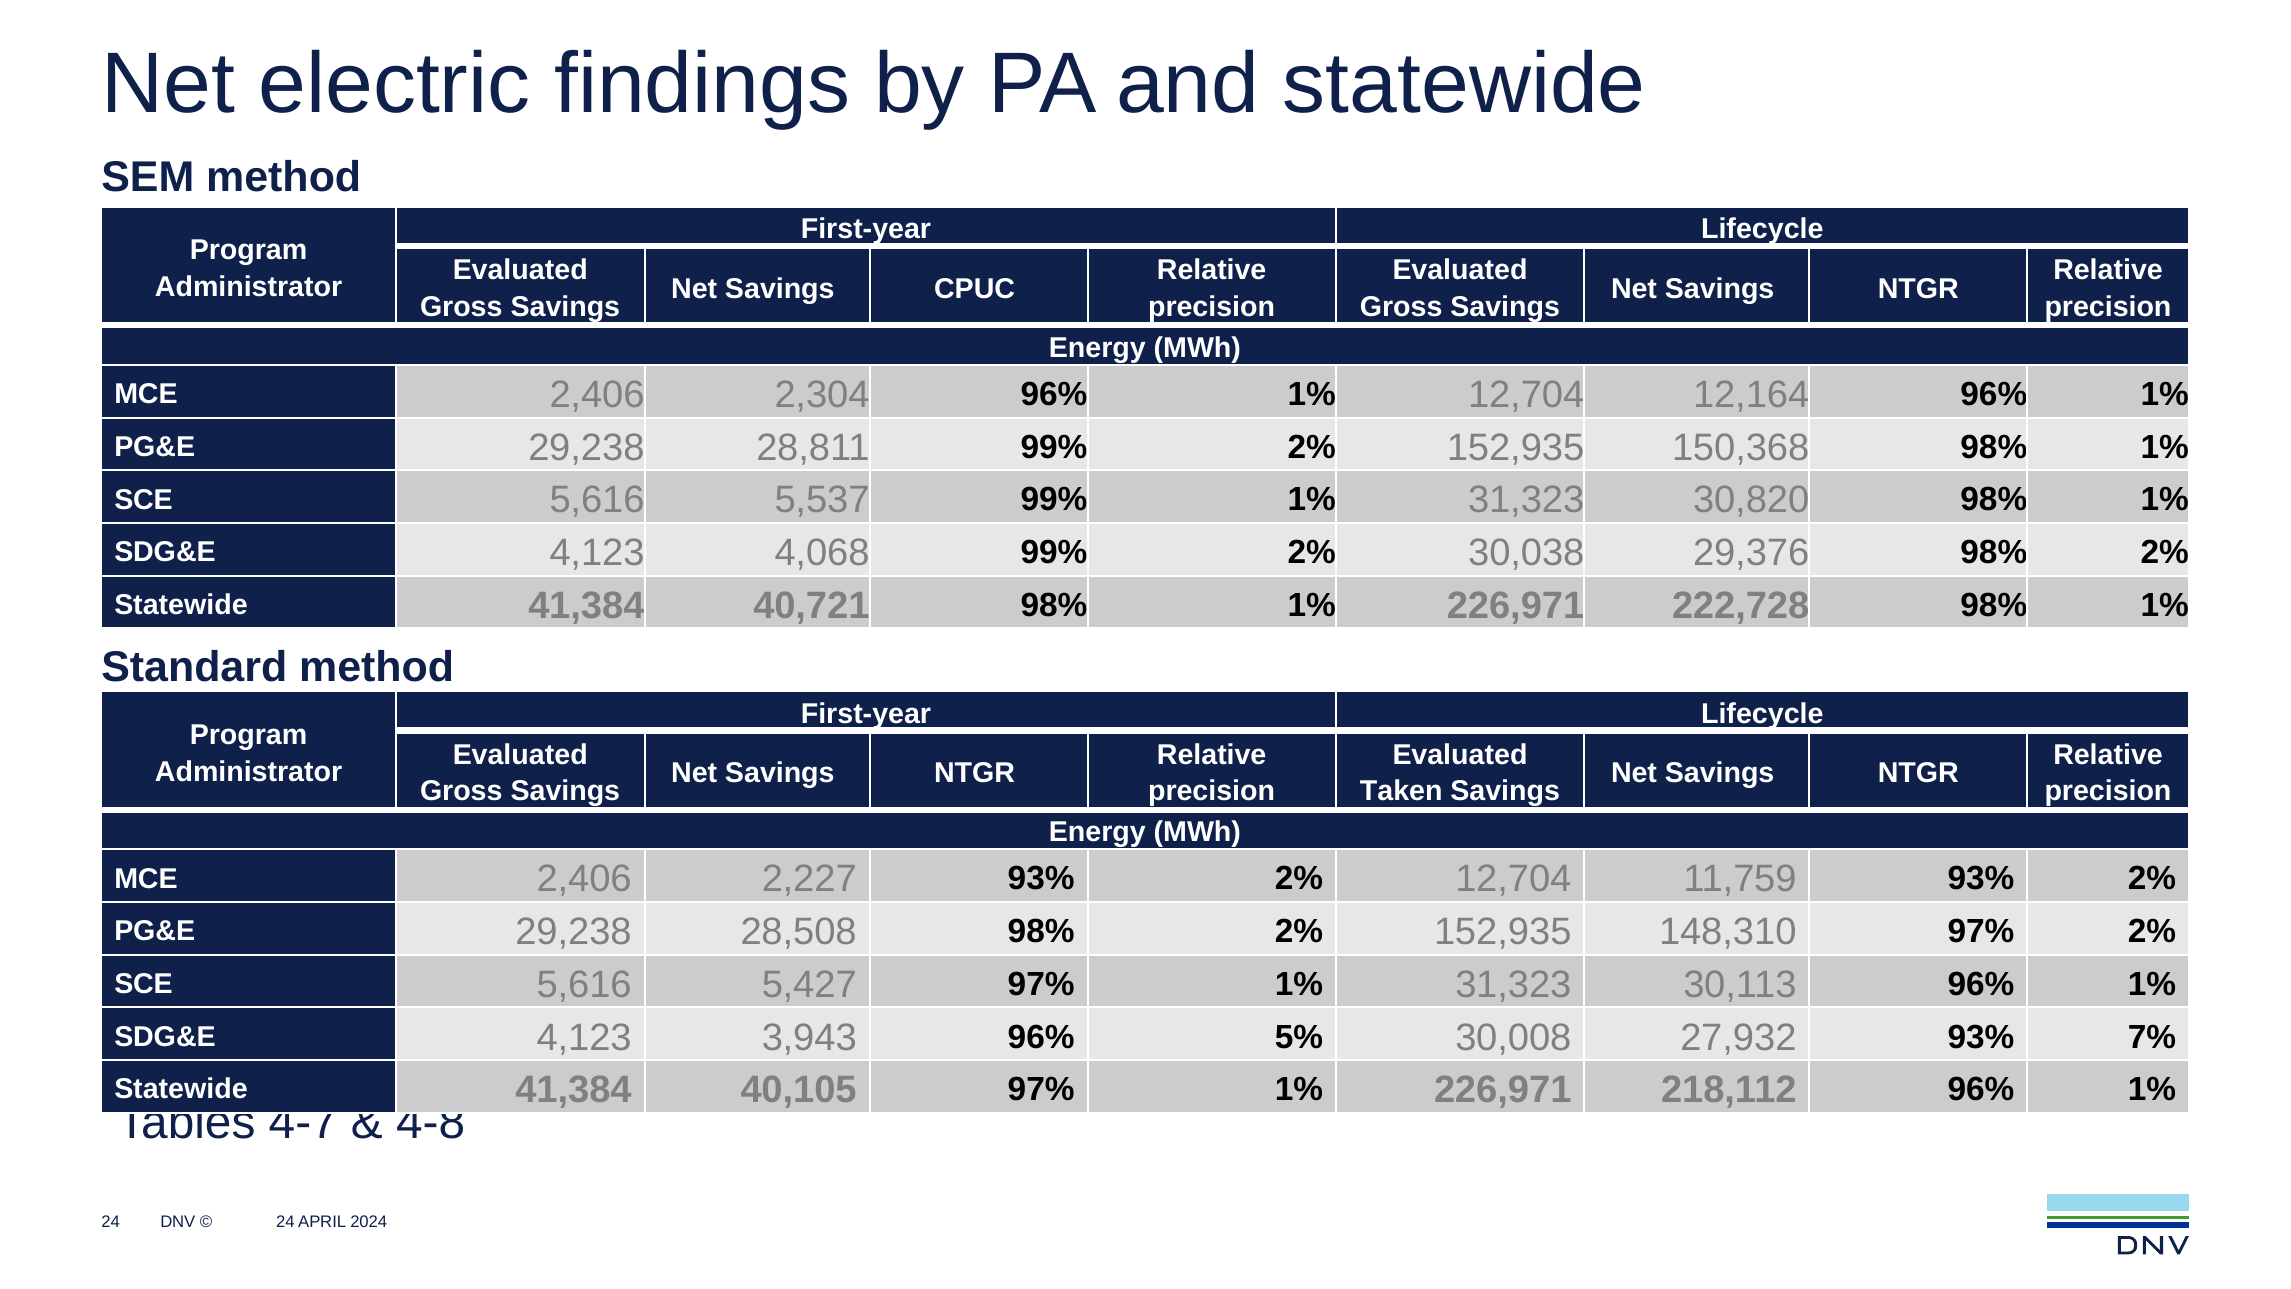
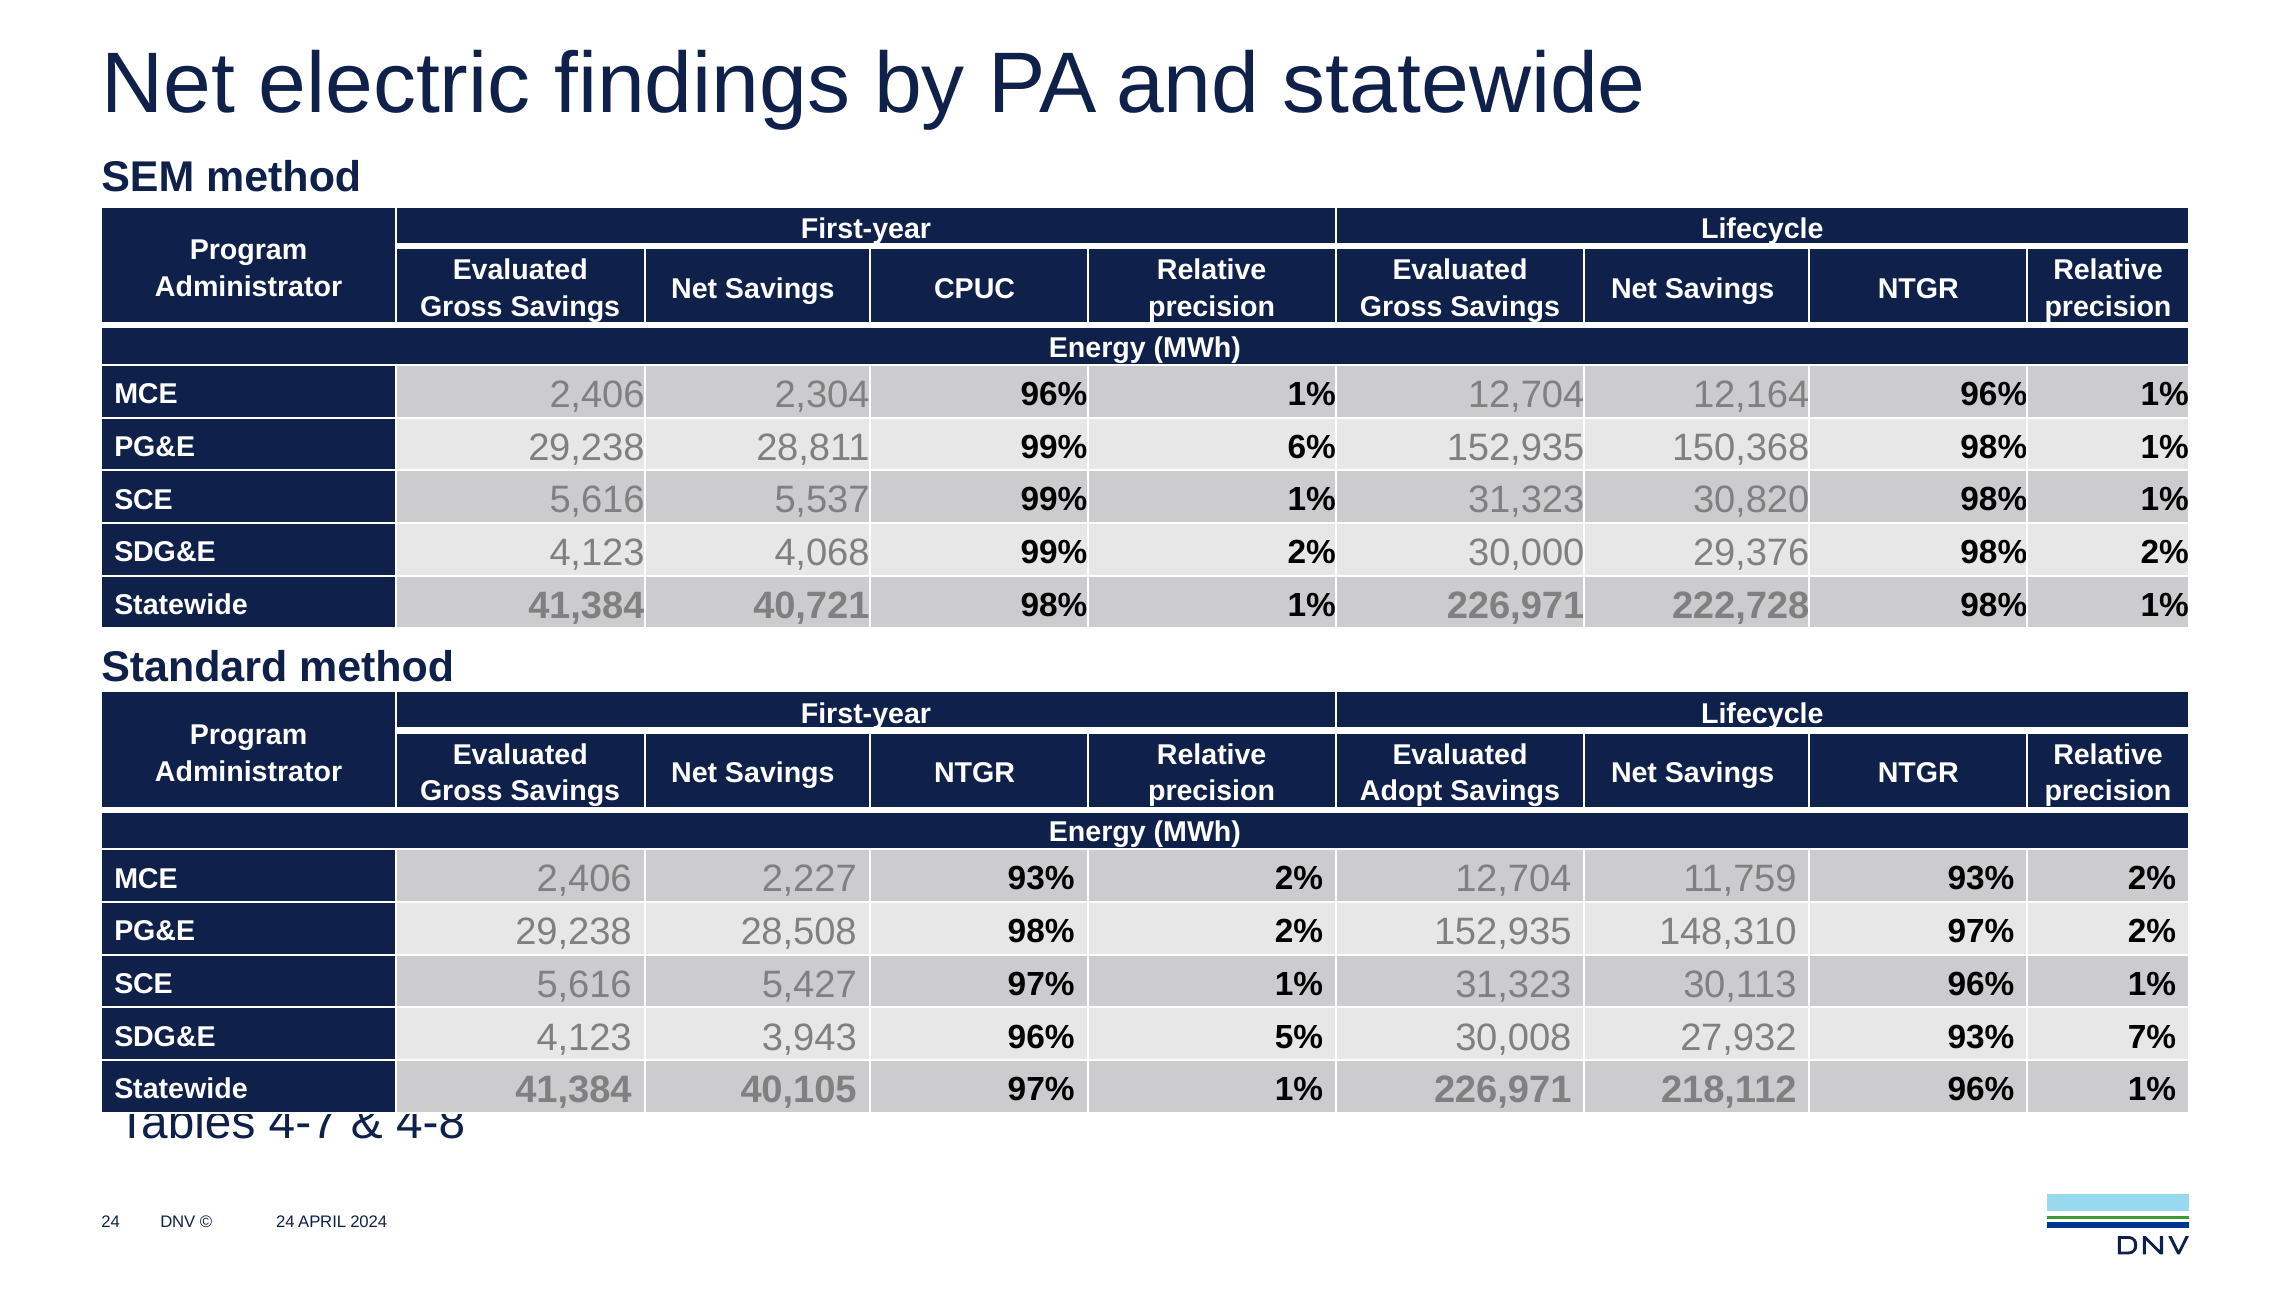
28,811 99% 2%: 2% -> 6%
30,038: 30,038 -> 30,000
Taken: Taken -> Adopt
